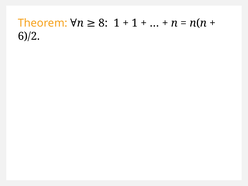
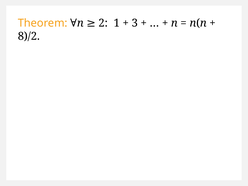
8: 8 -> 2
1 at (135, 23): 1 -> 3
6)/2: 6)/2 -> 8)/2
